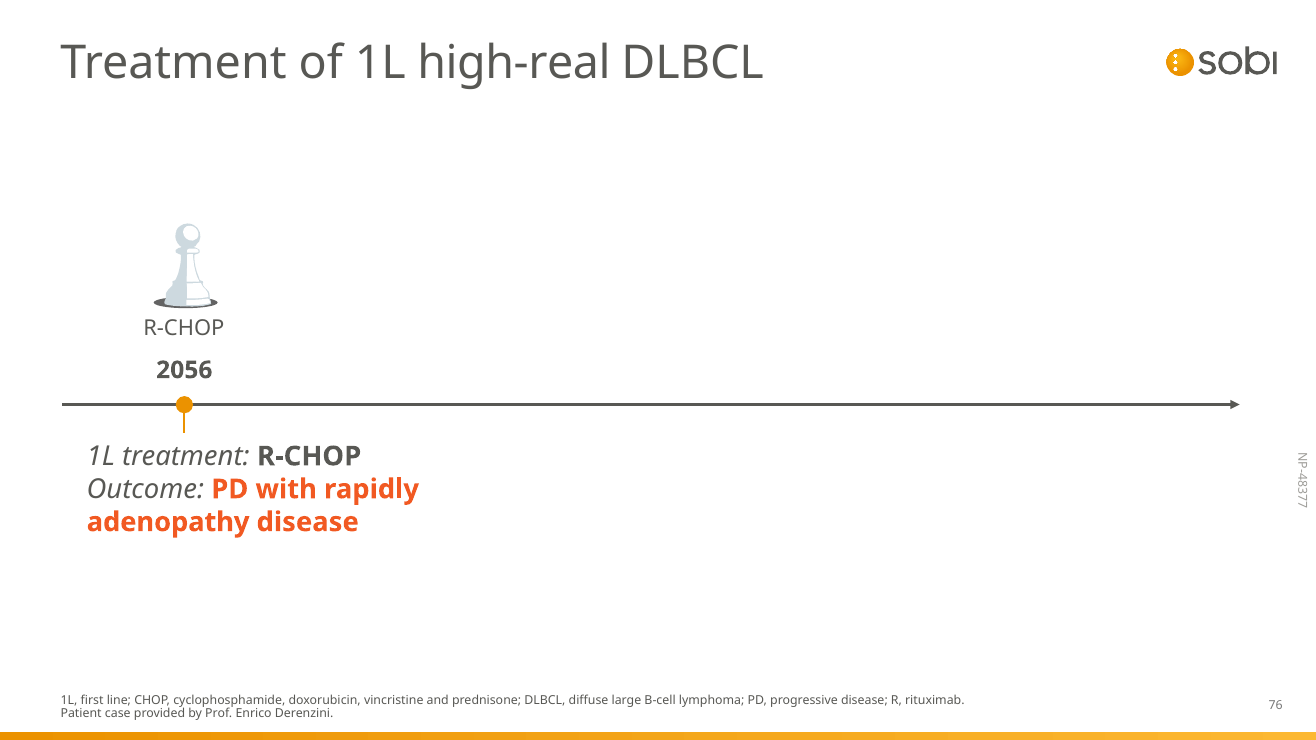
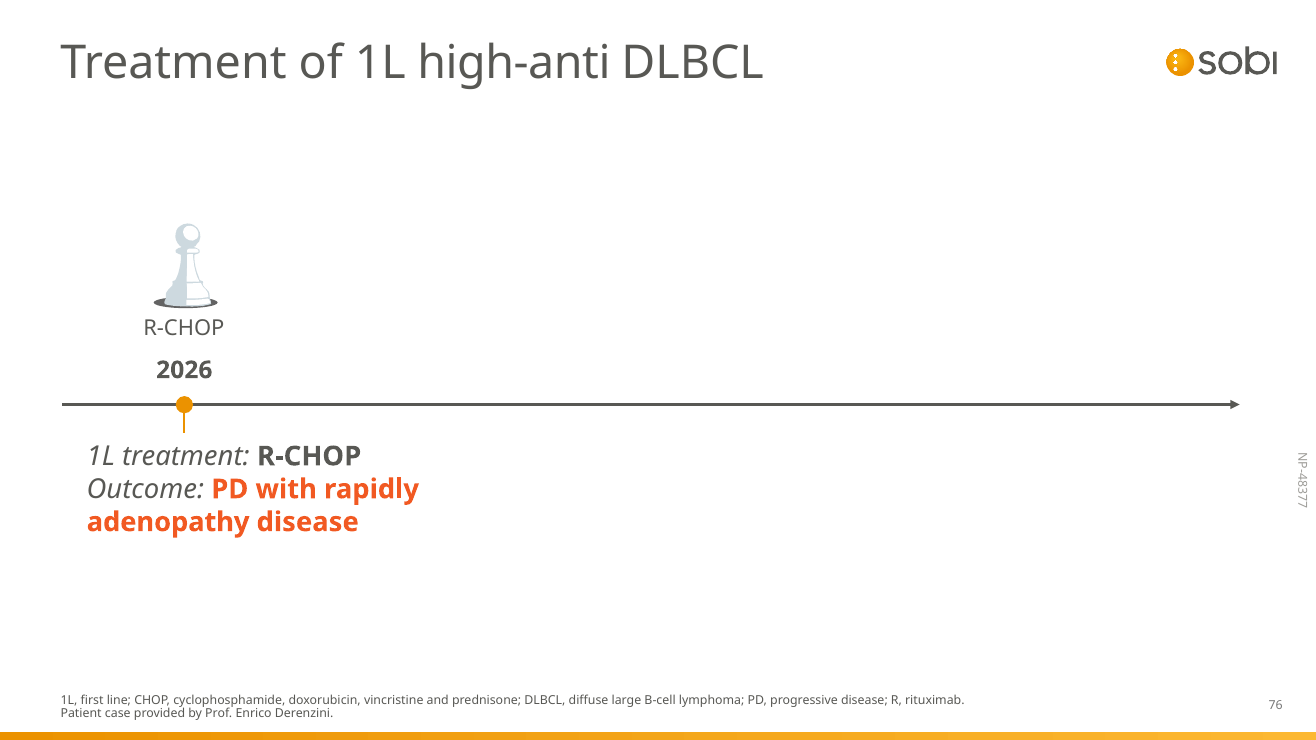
high-real: high-real -> high-anti
2056: 2056 -> 2026
